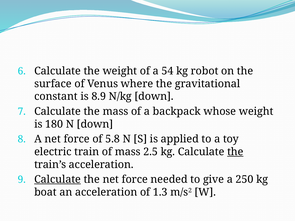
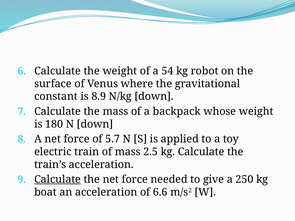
5.8: 5.8 -> 5.7
the at (235, 152) underline: present -> none
1.3: 1.3 -> 6.6
